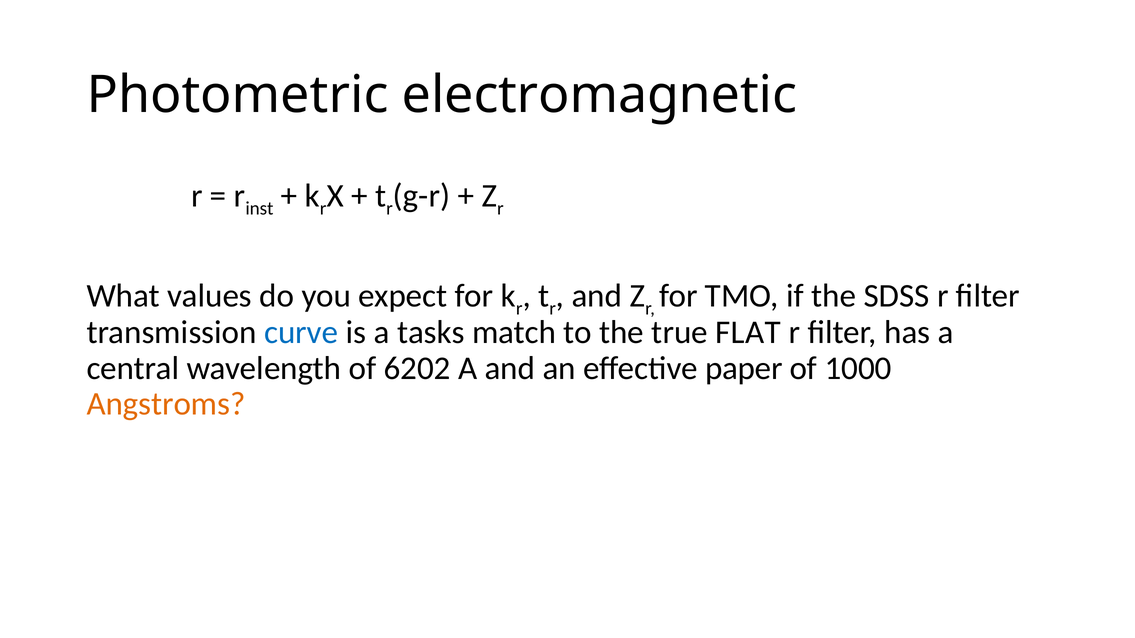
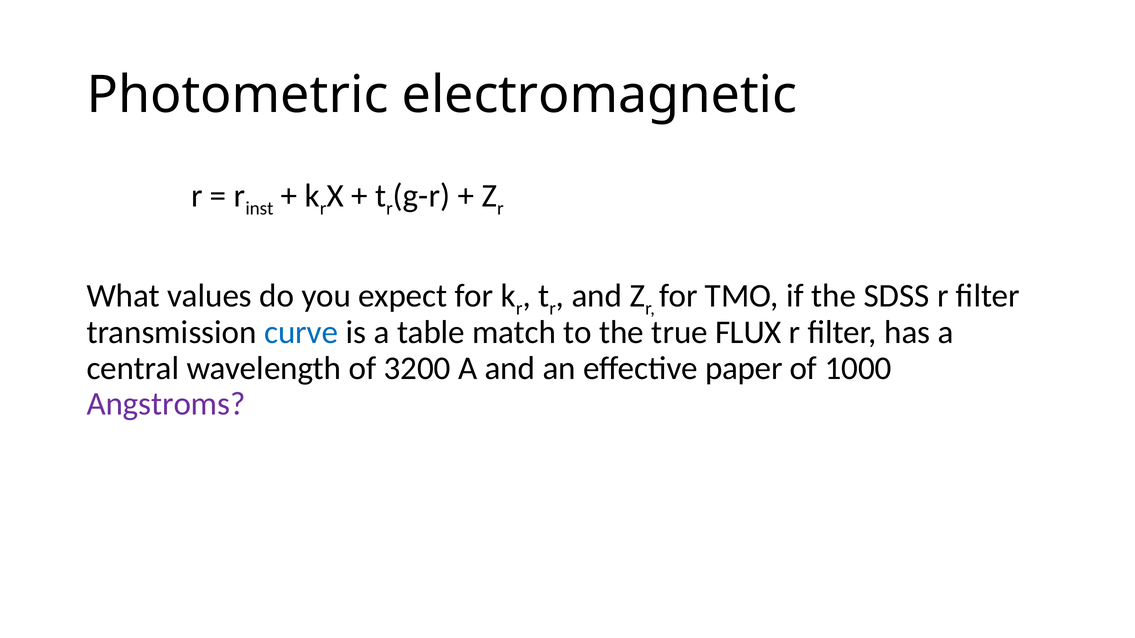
tasks: tasks -> table
FLAT: FLAT -> FLUX
6202: 6202 -> 3200
Angstroms colour: orange -> purple
